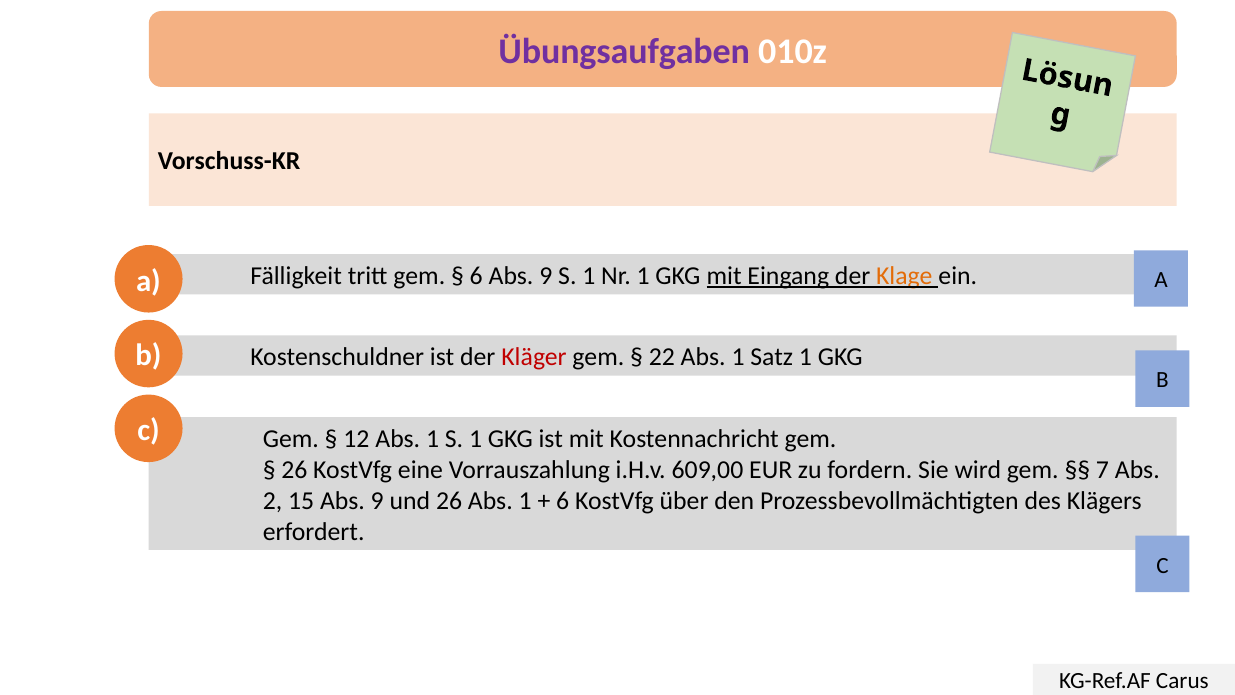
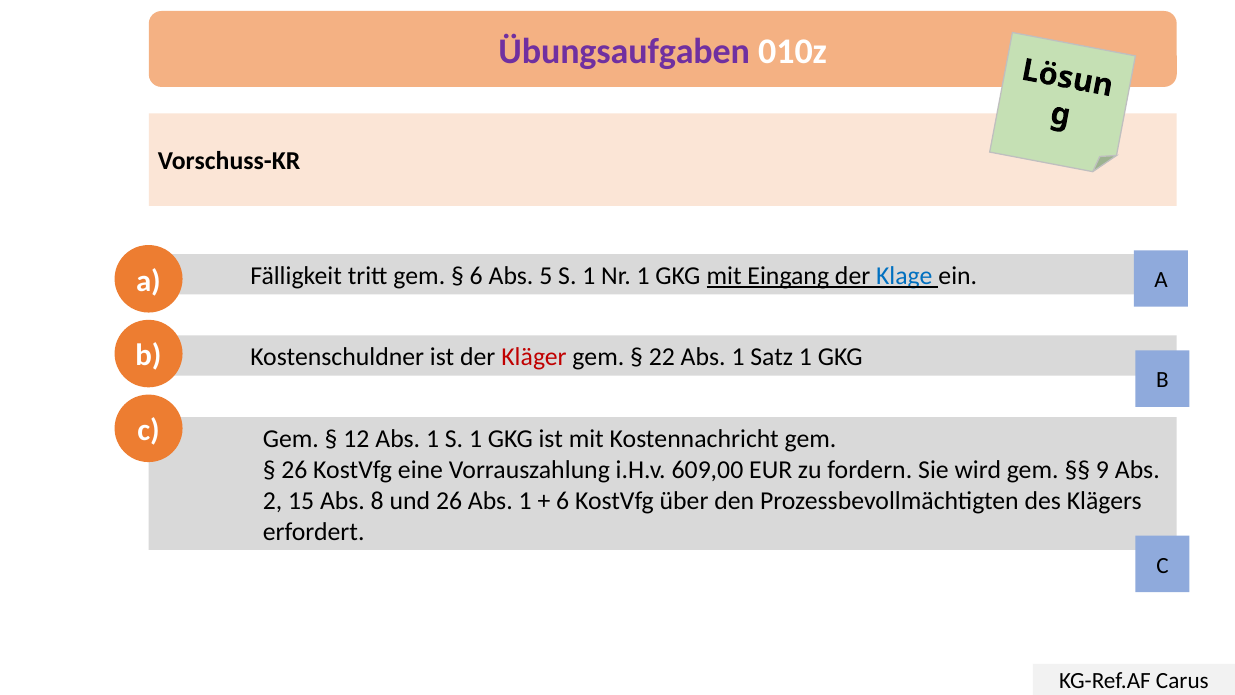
6 Abs 9: 9 -> 5
Klage colour: orange -> blue
7: 7 -> 9
15 Abs 9: 9 -> 8
